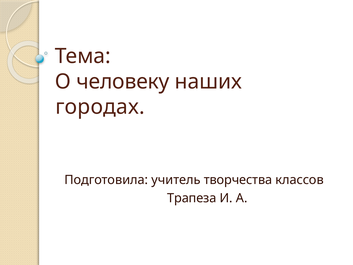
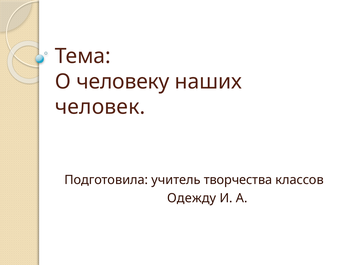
городах: городах -> человек
Трапеза: Трапеза -> Одежду
